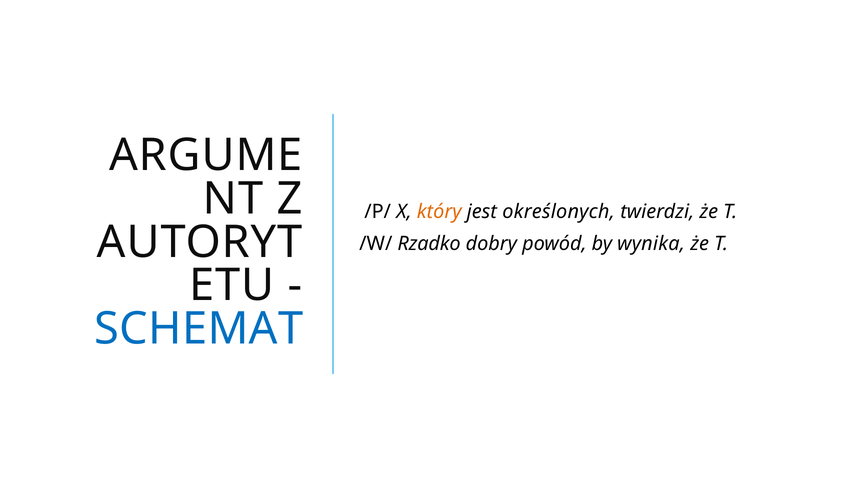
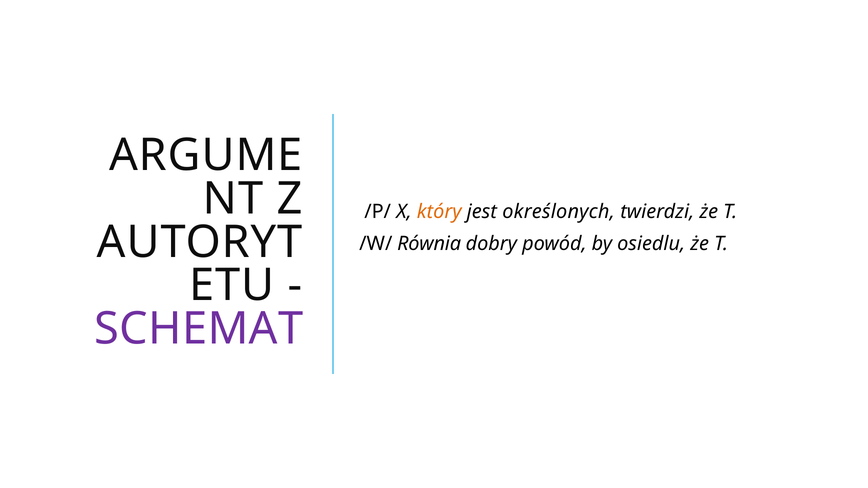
Rzadko: Rzadko -> Równia
wynika: wynika -> osiedlu
SCHEMAT colour: blue -> purple
